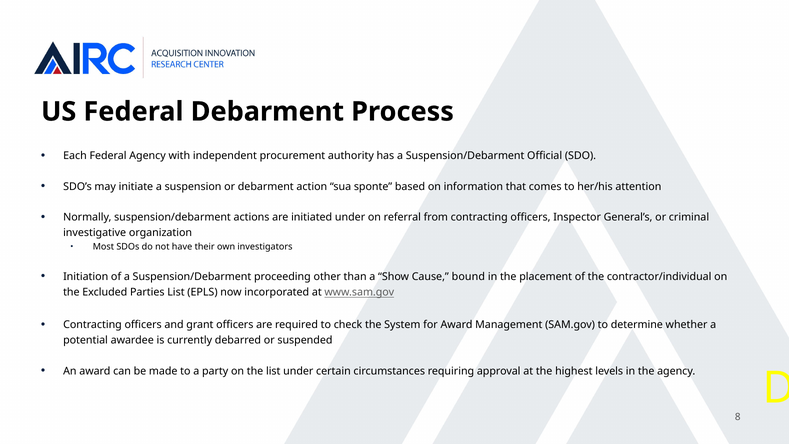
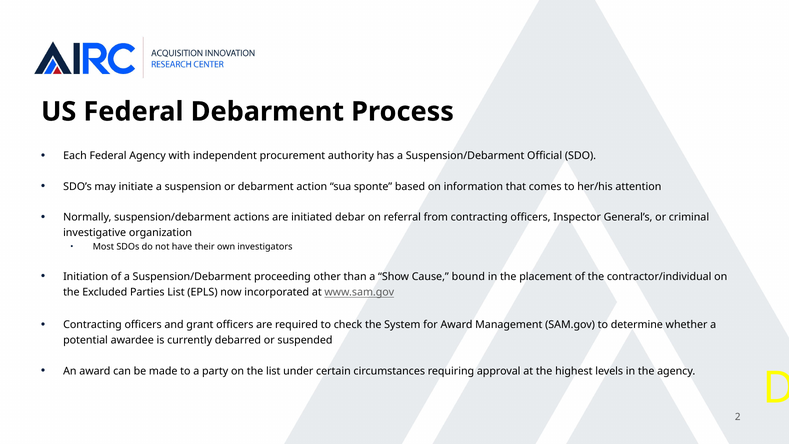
initiated under: under -> debar
8: 8 -> 2
